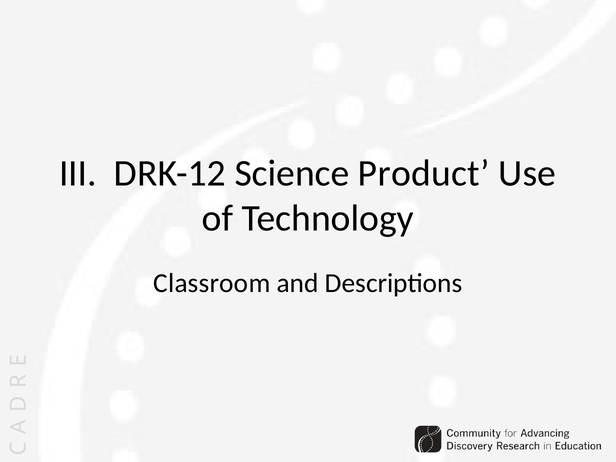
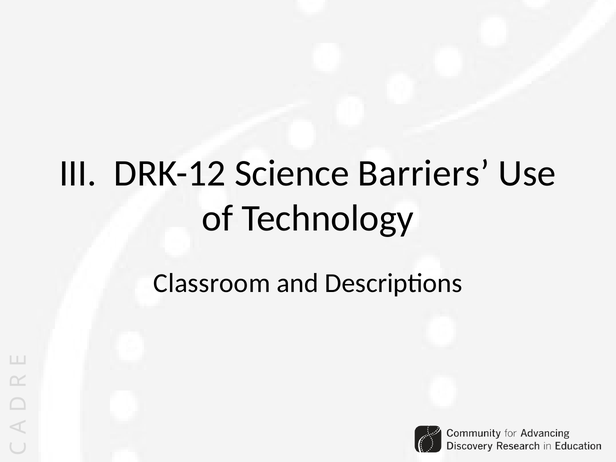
Product: Product -> Barriers
